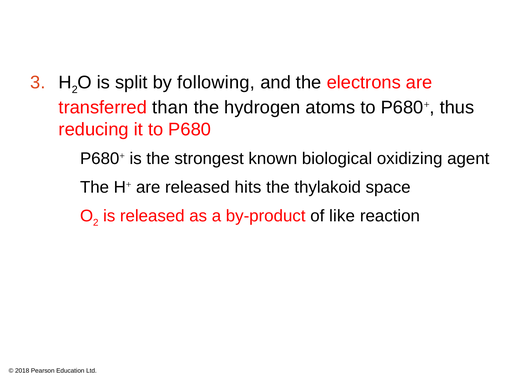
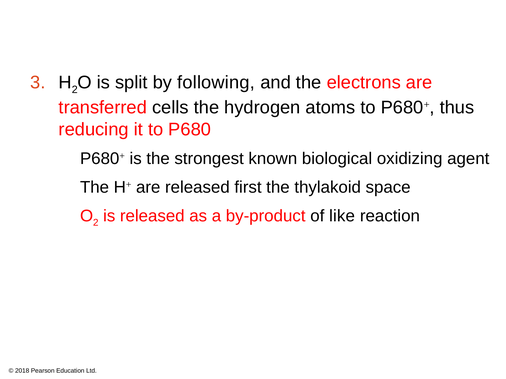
than: than -> cells
hits: hits -> first
